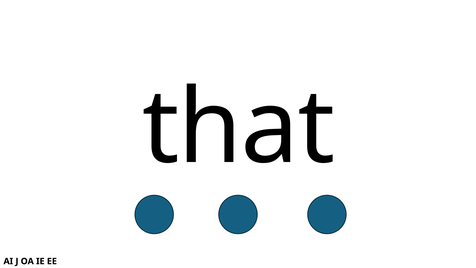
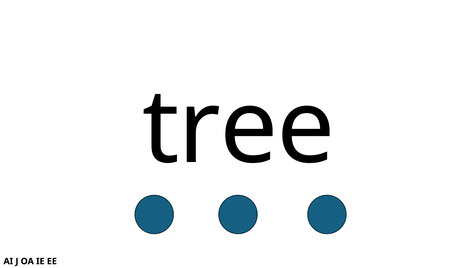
that: that -> tree
